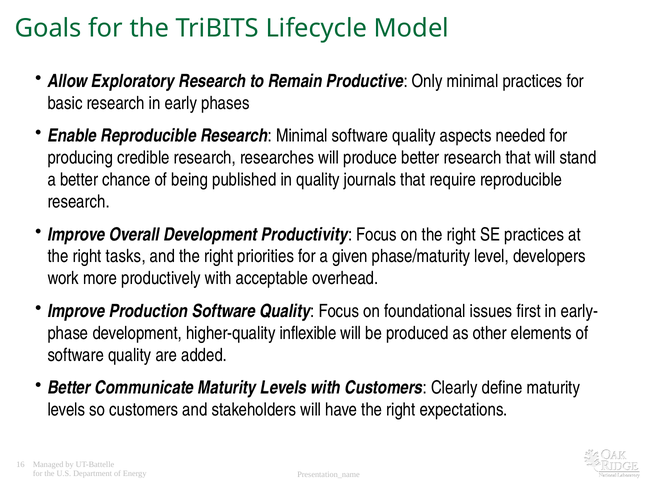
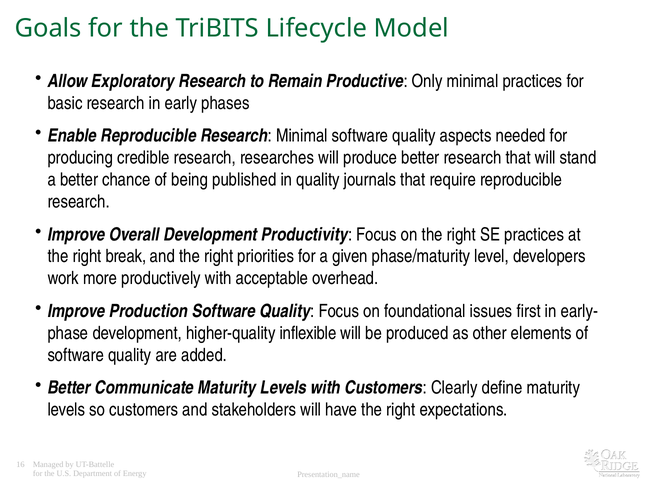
tasks: tasks -> break
